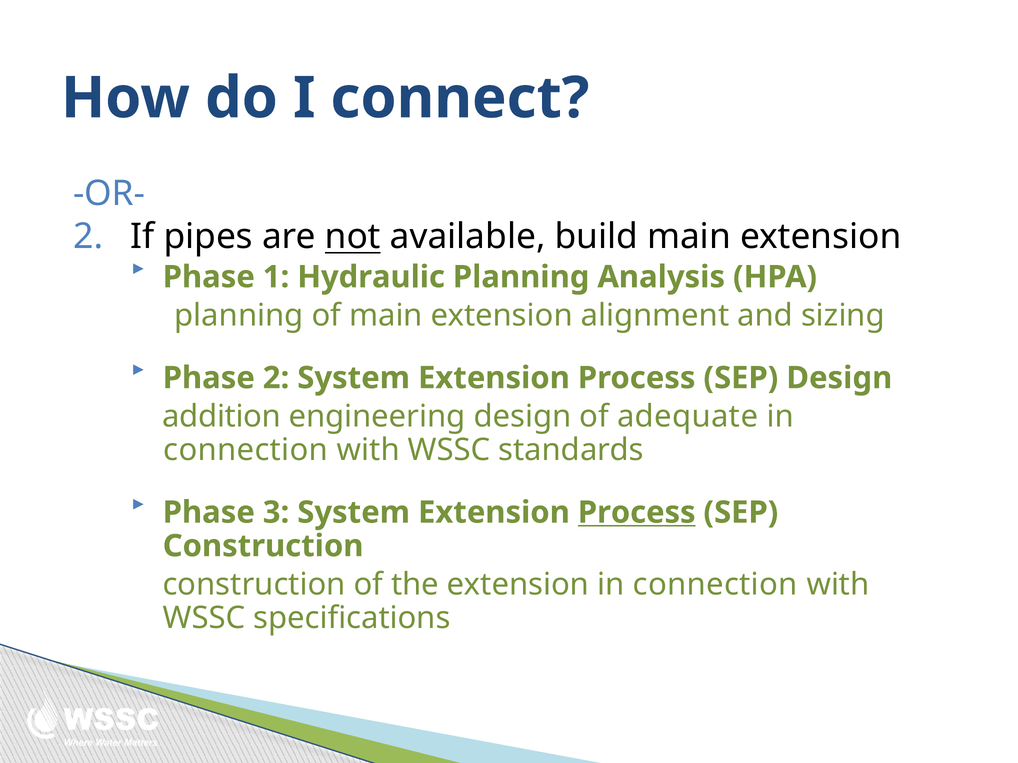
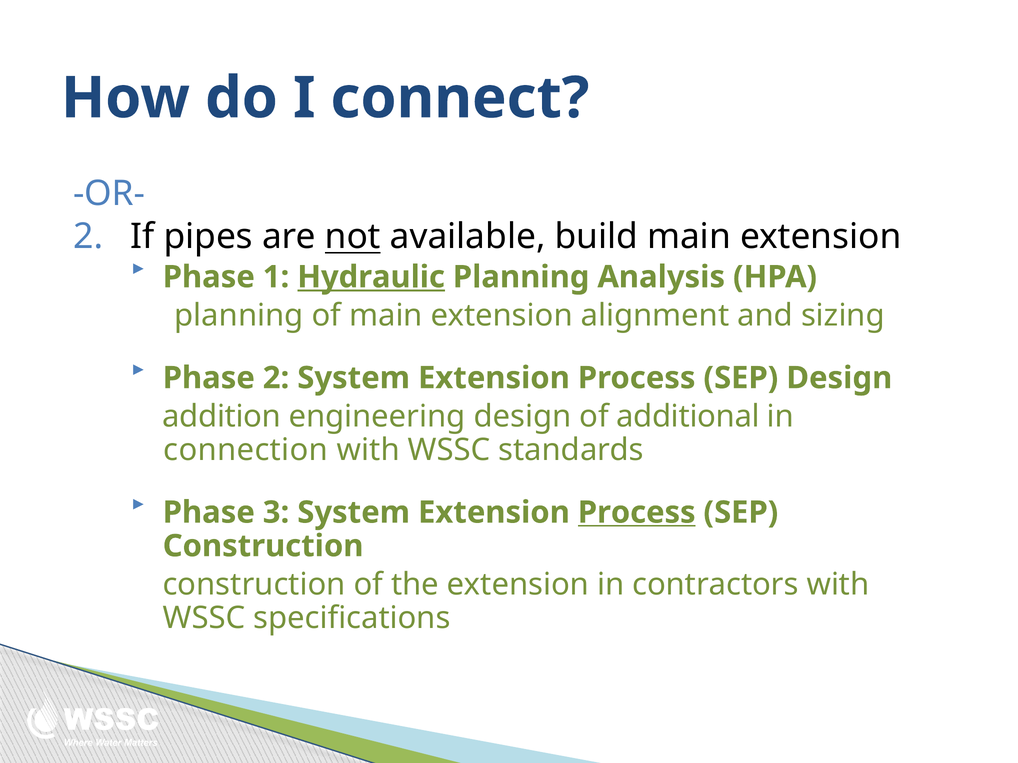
Hydraulic underline: none -> present
adequate: adequate -> additional
extension in connection: connection -> contractors
